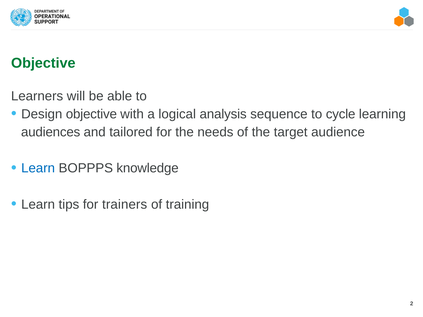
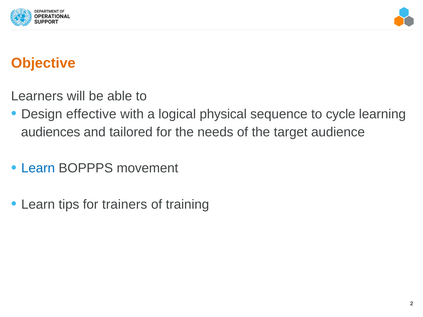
Objective at (43, 63) colour: green -> orange
Design objective: objective -> effective
analysis: analysis -> physical
knowledge: knowledge -> movement
